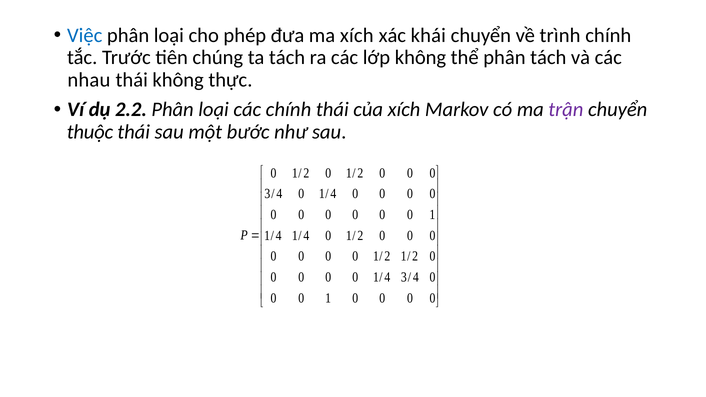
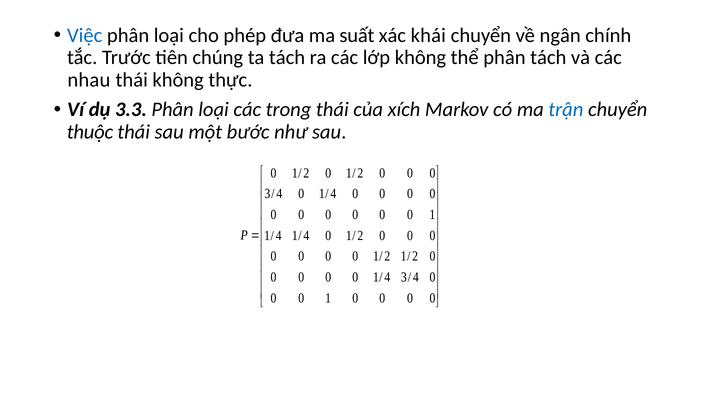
ma xích: xích -> suất
trình: trình -> ngân
2.2: 2.2 -> 3.3
các chính: chính -> trong
trận colour: purple -> blue
